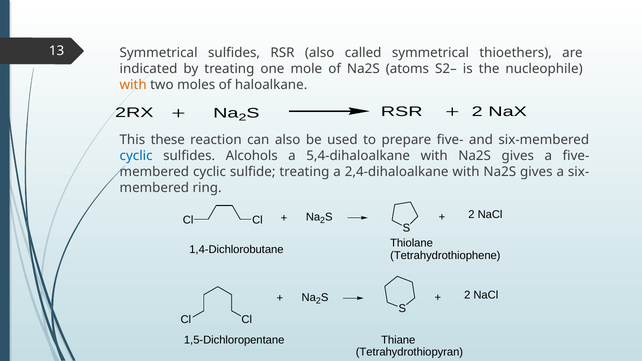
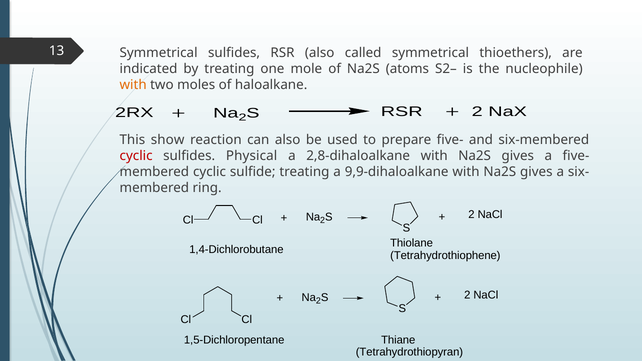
these: these -> show
cyclic at (136, 156) colour: blue -> red
Alcohols: Alcohols -> Physical
5,4-dihaloalkane: 5,4-dihaloalkane -> 2,8-dihaloalkane
2,4-dihaloalkane: 2,4-dihaloalkane -> 9,9-dihaloalkane
